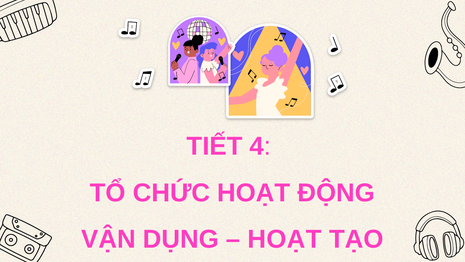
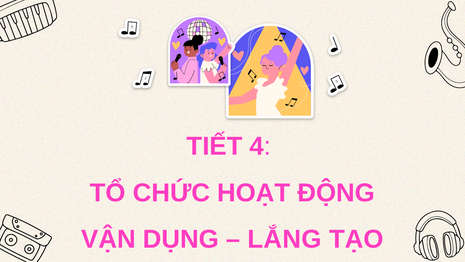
HOẠT at (285, 239): HOẠT -> LẮNG
